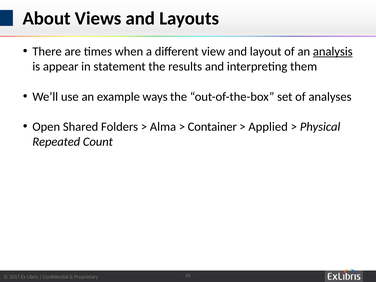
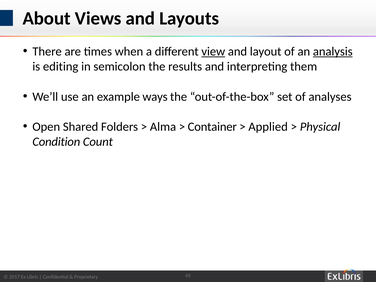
view underline: none -> present
appear: appear -> editing
statement: statement -> semicolon
Repeated: Repeated -> Condition
